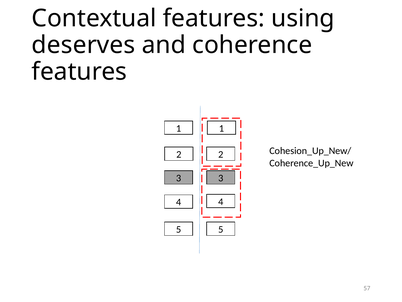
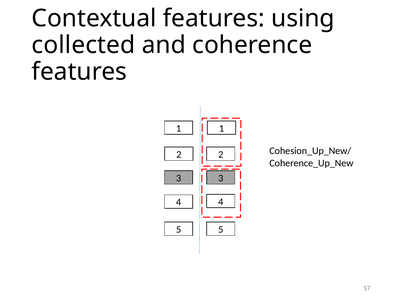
deserves: deserves -> collected
